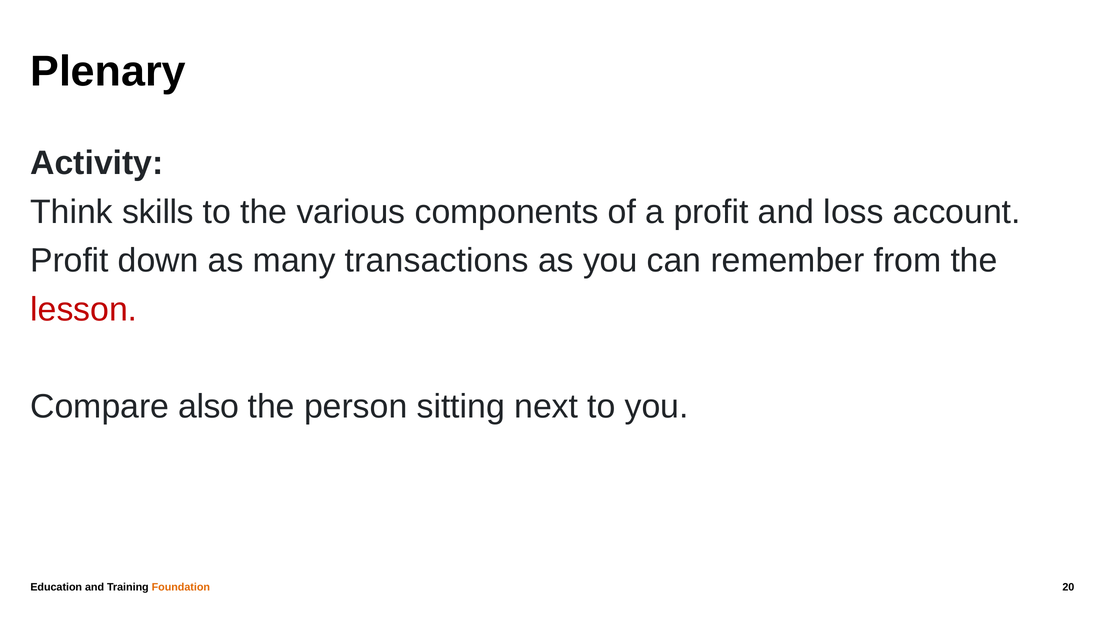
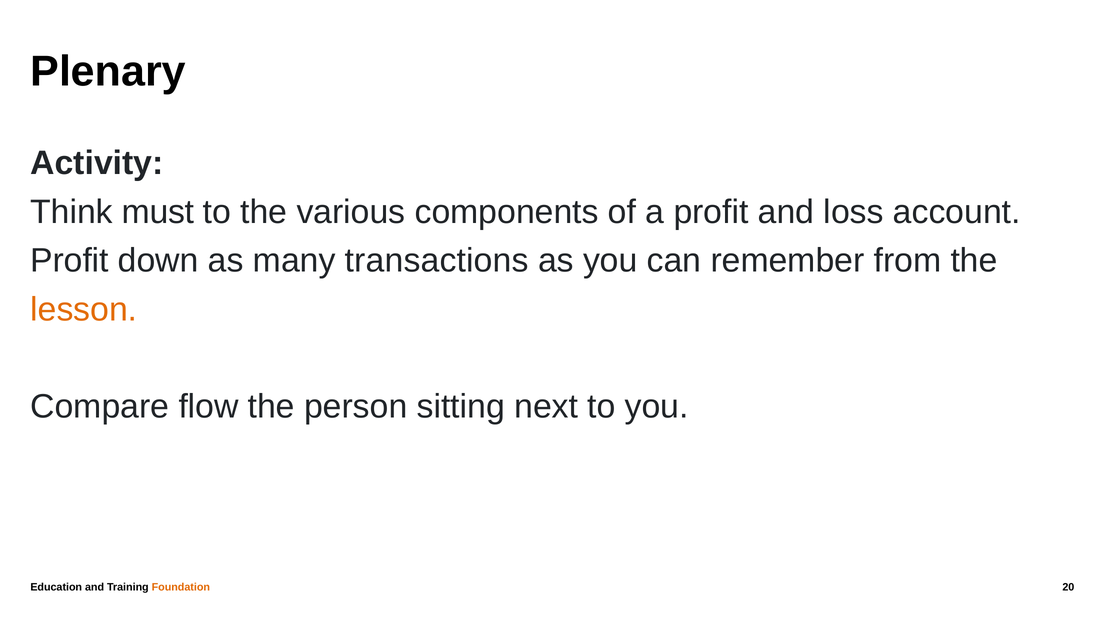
skills: skills -> must
lesson colour: red -> orange
also: also -> flow
